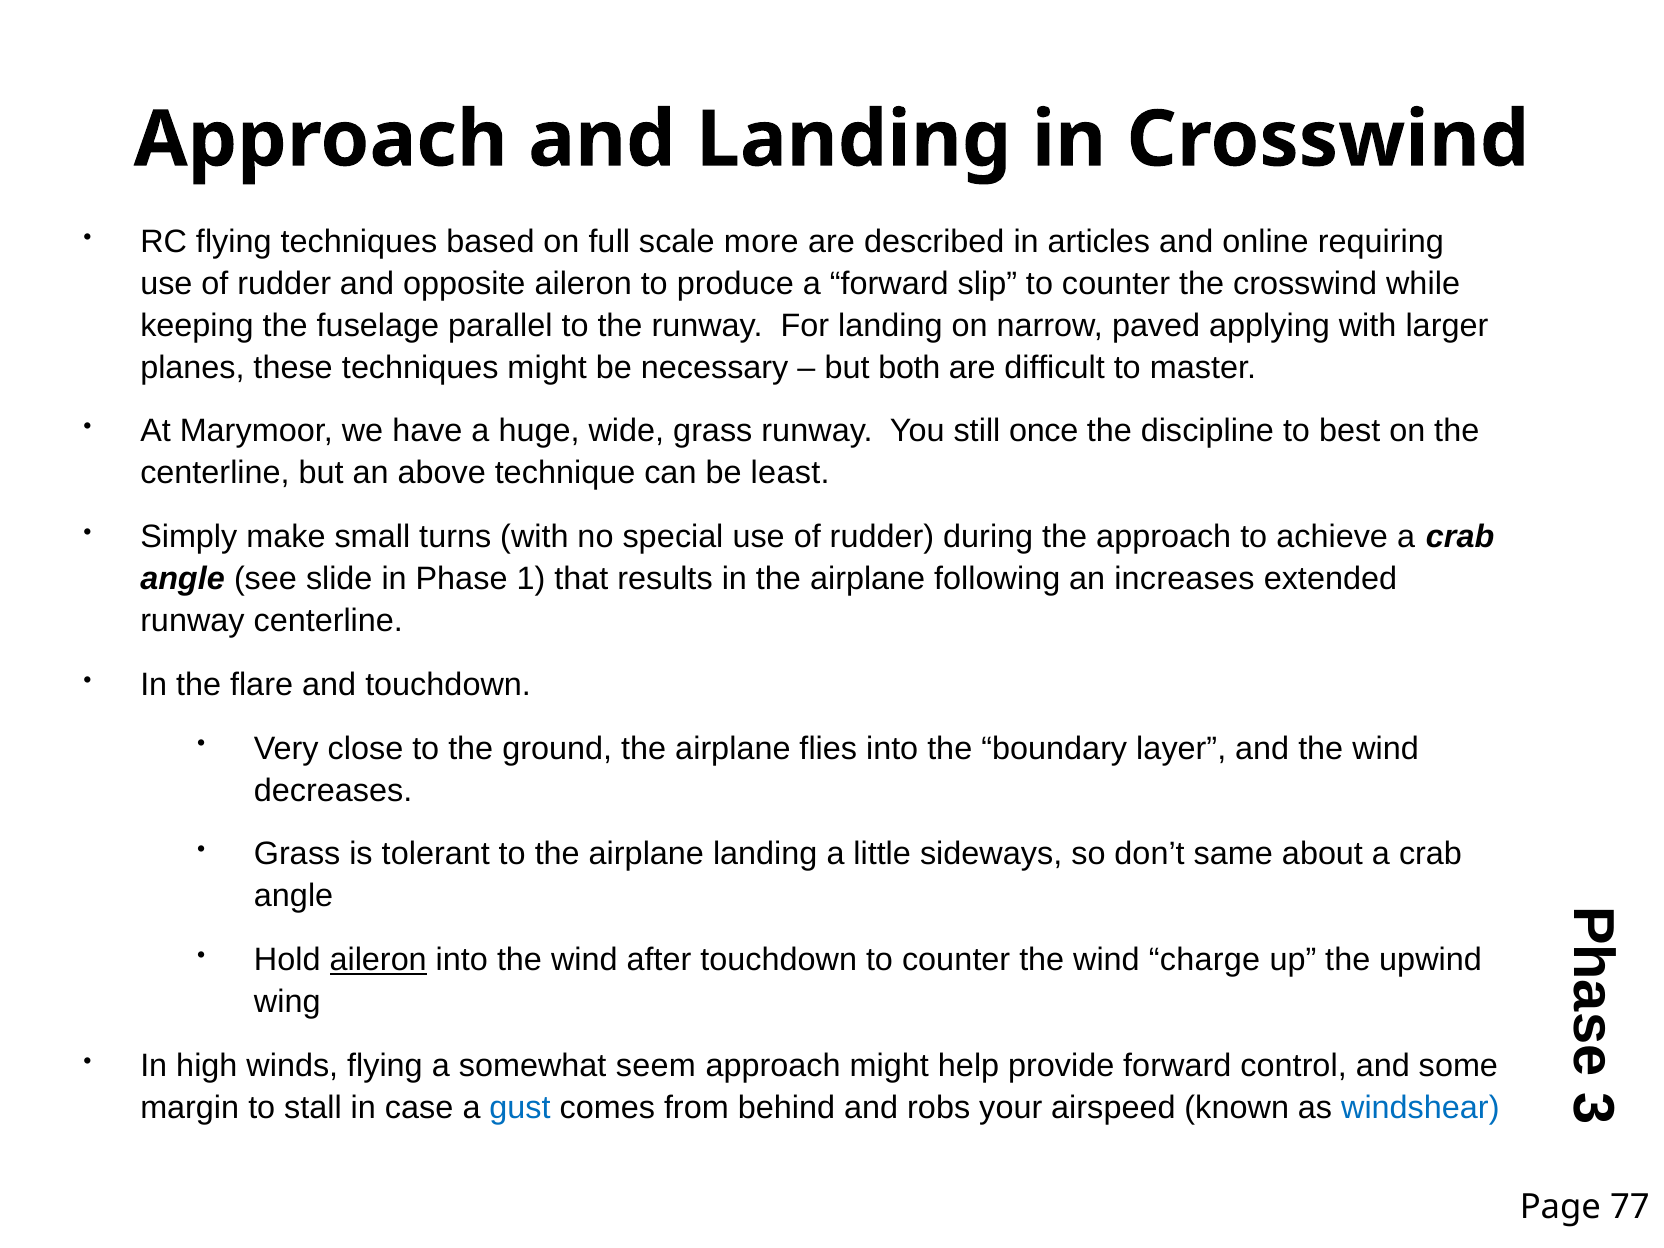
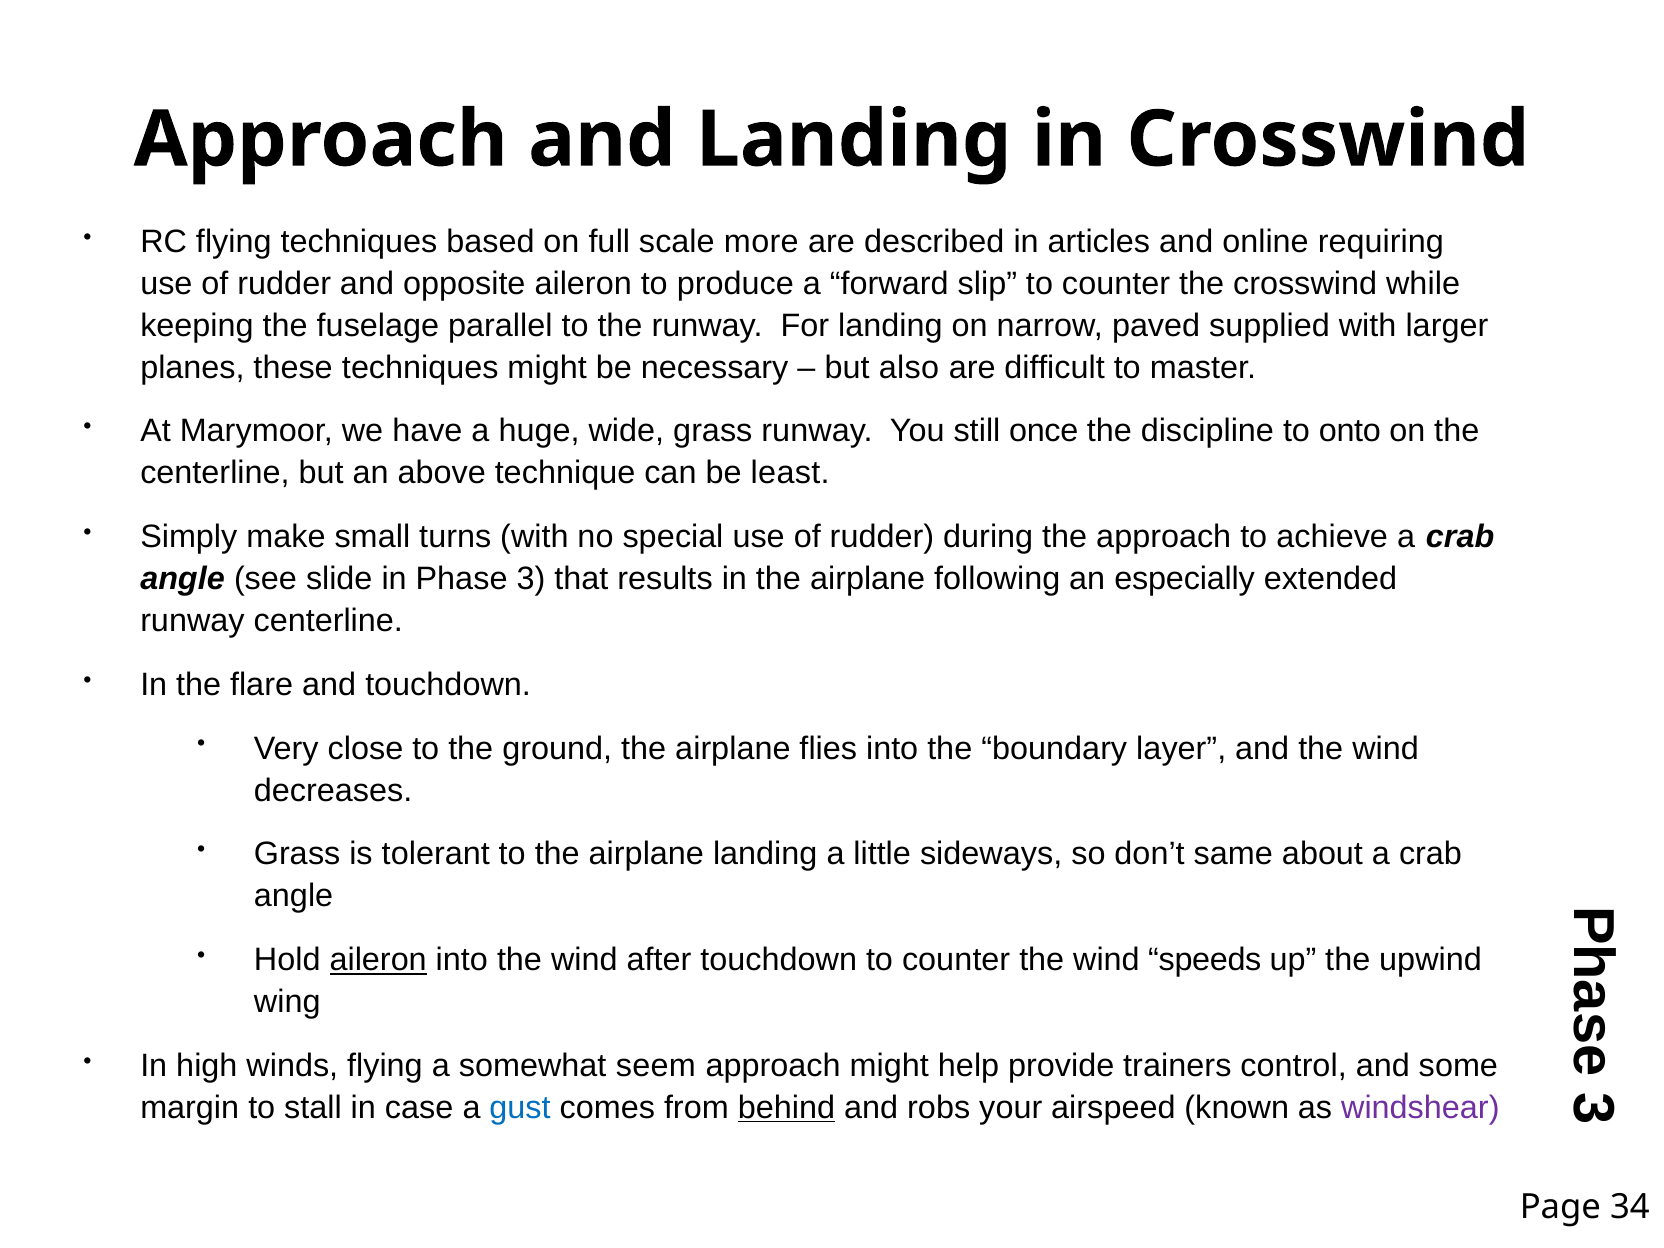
applying: applying -> supplied
both: both -> also
best: best -> onto
Phase 1: 1 -> 3
increases: increases -> especially
charge: charge -> speeds
provide forward: forward -> trainers
behind underline: none -> present
windshear colour: blue -> purple
77: 77 -> 34
